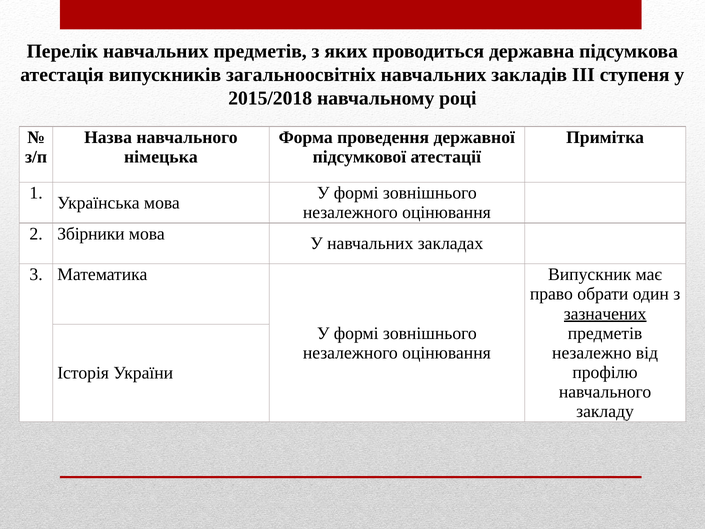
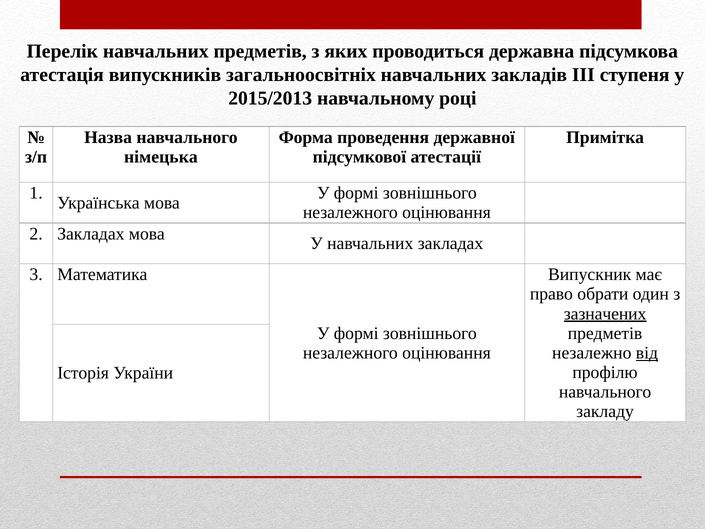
2015/2018: 2015/2018 -> 2015/2013
2 Збірники: Збірники -> Закладах
від underline: none -> present
